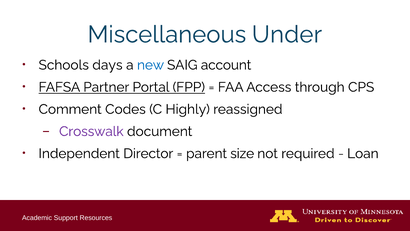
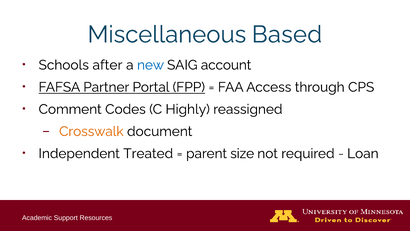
Under: Under -> Based
days: days -> after
Crosswalk colour: purple -> orange
Director: Director -> Treated
